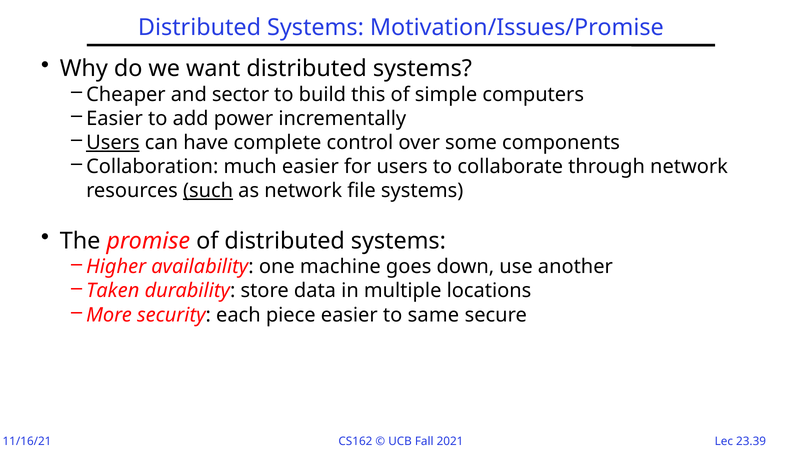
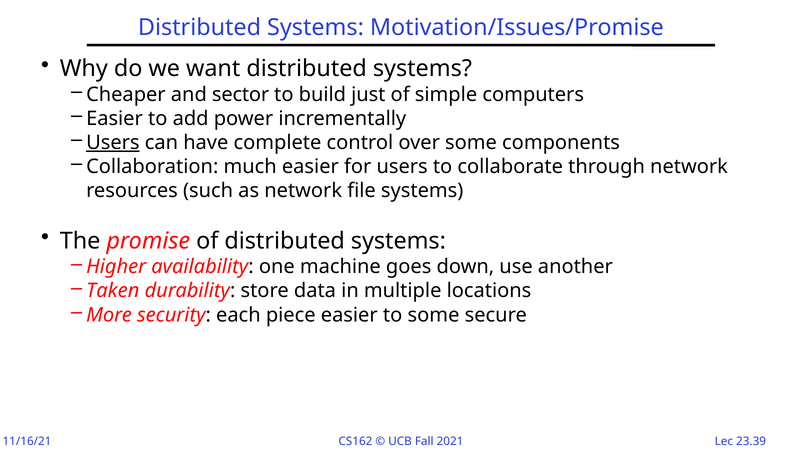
this: this -> just
such underline: present -> none
to same: same -> some
